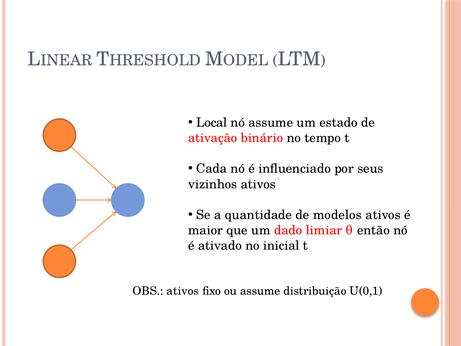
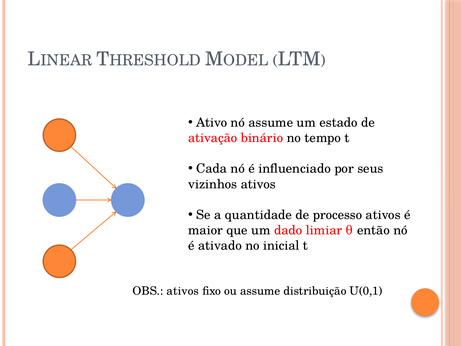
Local: Local -> Ativo
modelos: modelos -> processo
